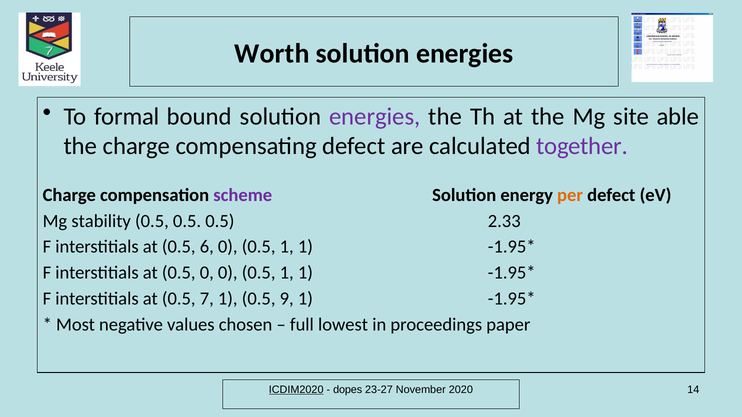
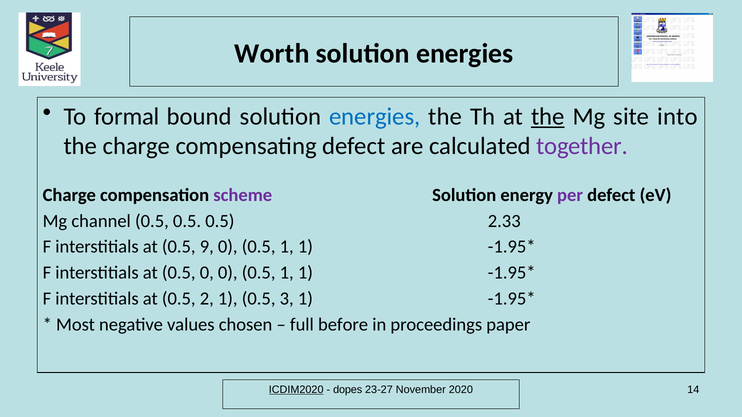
energies at (375, 117) colour: purple -> blue
the at (548, 117) underline: none -> present
able: able -> into
per colour: orange -> purple
stability: stability -> channel
6: 6 -> 9
7: 7 -> 2
9: 9 -> 3
lowest: lowest -> before
